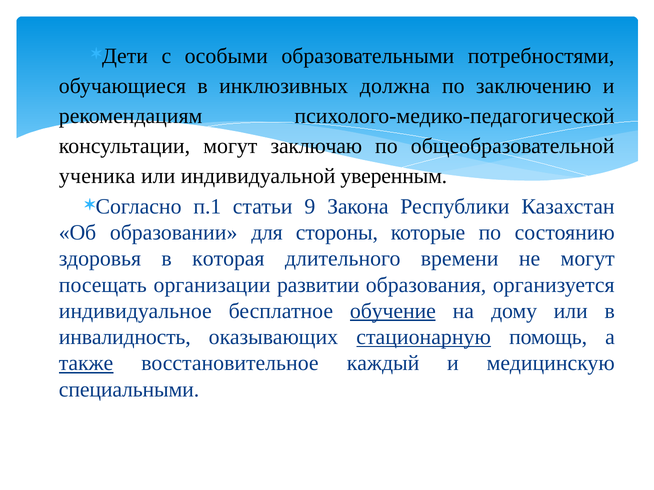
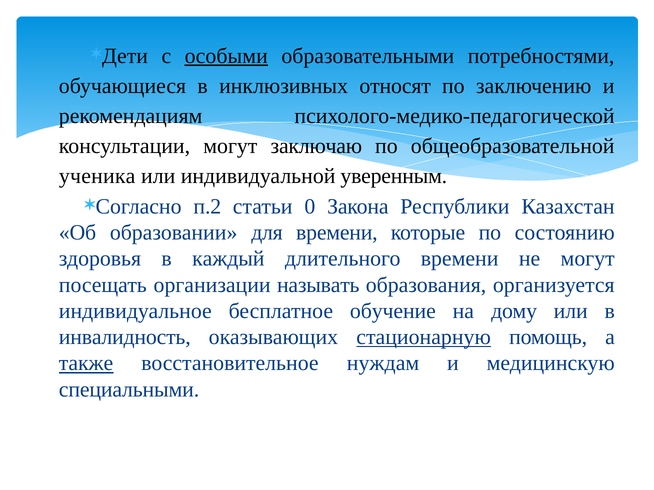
особыми underline: none -> present
должна: должна -> относят
п.1: п.1 -> п.2
9: 9 -> 0
для стороны: стороны -> времени
которая: которая -> каждый
развитии: развитии -> называть
обучение underline: present -> none
каждый: каждый -> нуждам
